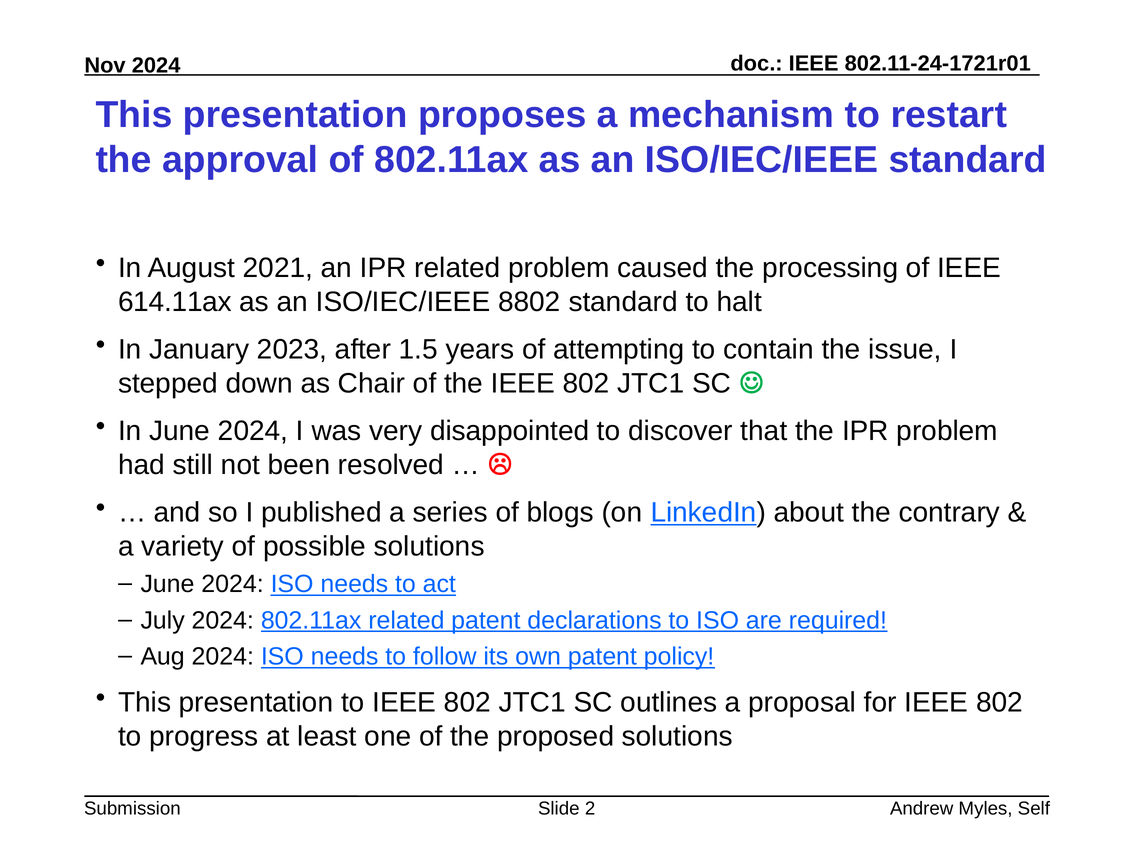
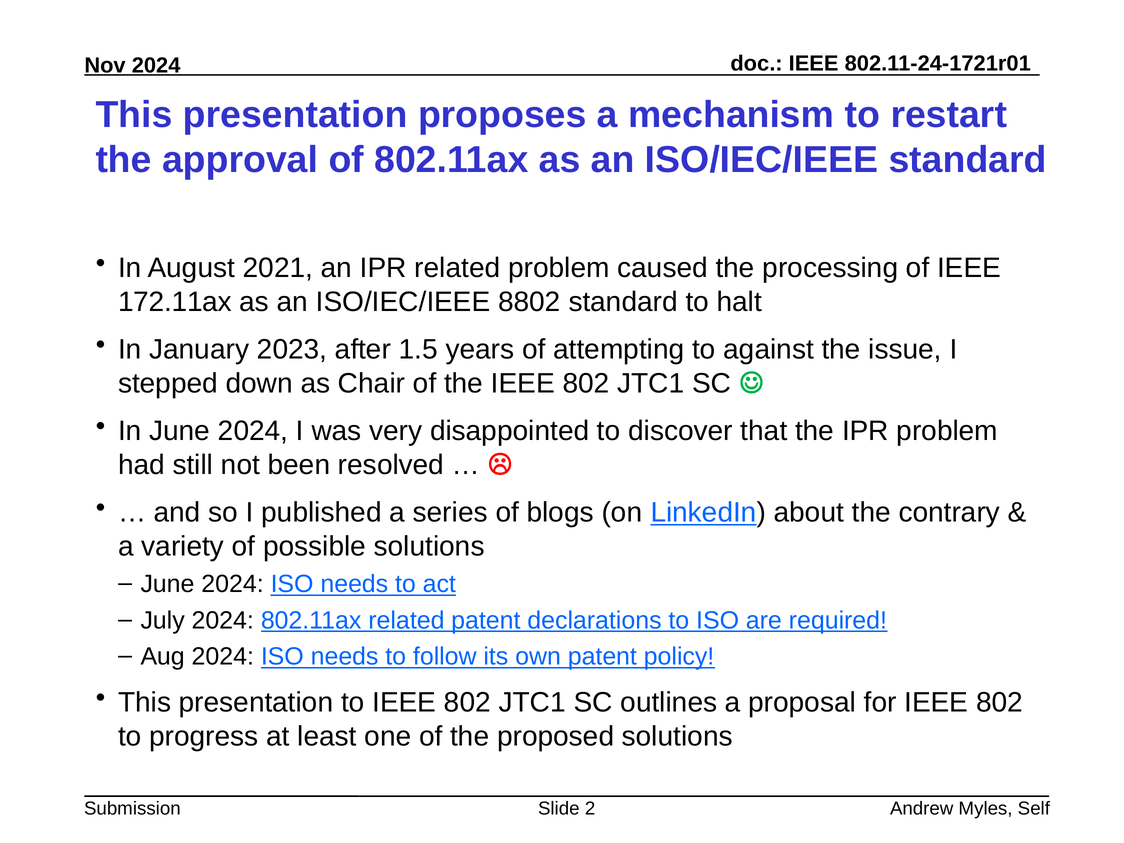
614.11ax: 614.11ax -> 172.11ax
contain: contain -> against
